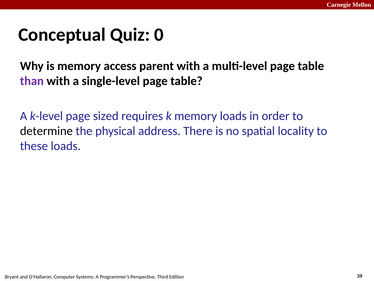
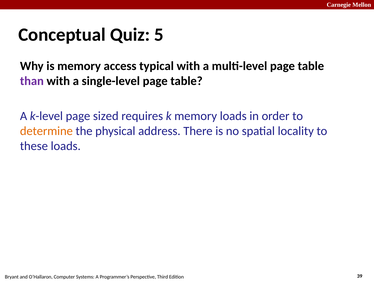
0: 0 -> 5
parent: parent -> typical
determine colour: black -> orange
